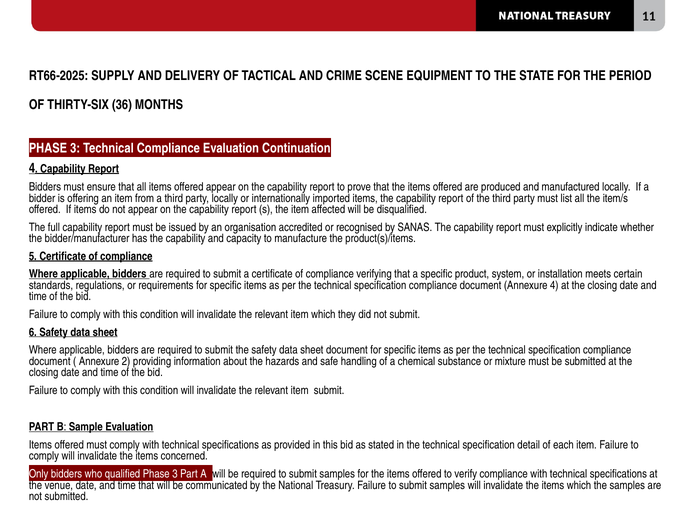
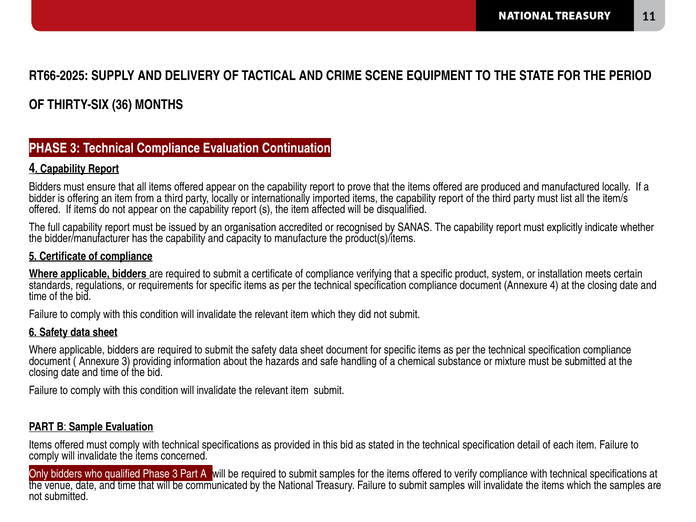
Annexure 2: 2 -> 3
